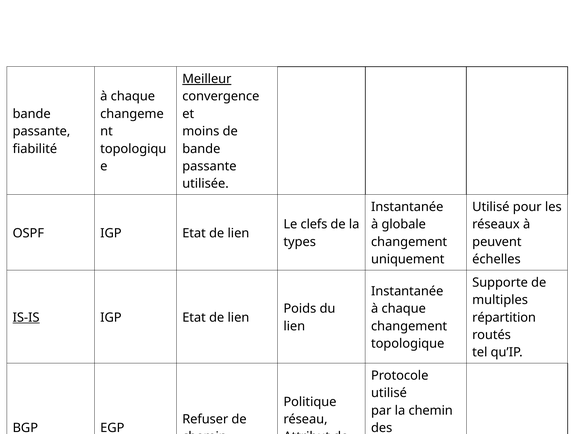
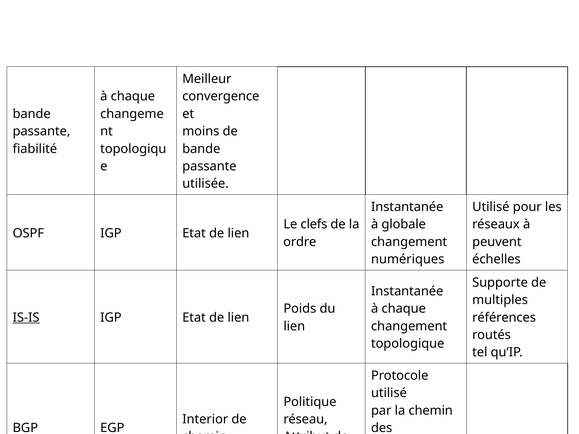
Meilleur underline: present -> none
types: types -> ordre
uniquement: uniquement -> numériques
répartition: répartition -> références
Refuser: Refuser -> Interior
